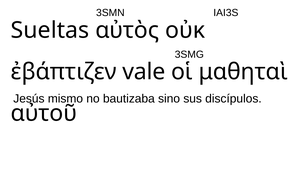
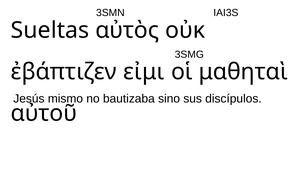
vale: vale -> εἰμι
